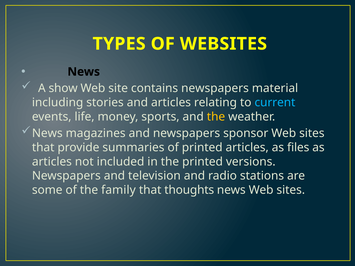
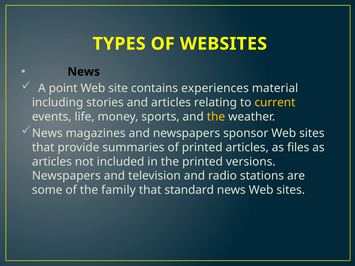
show: show -> point
contains newspapers: newspapers -> experiences
current colour: light blue -> yellow
thoughts: thoughts -> standard
